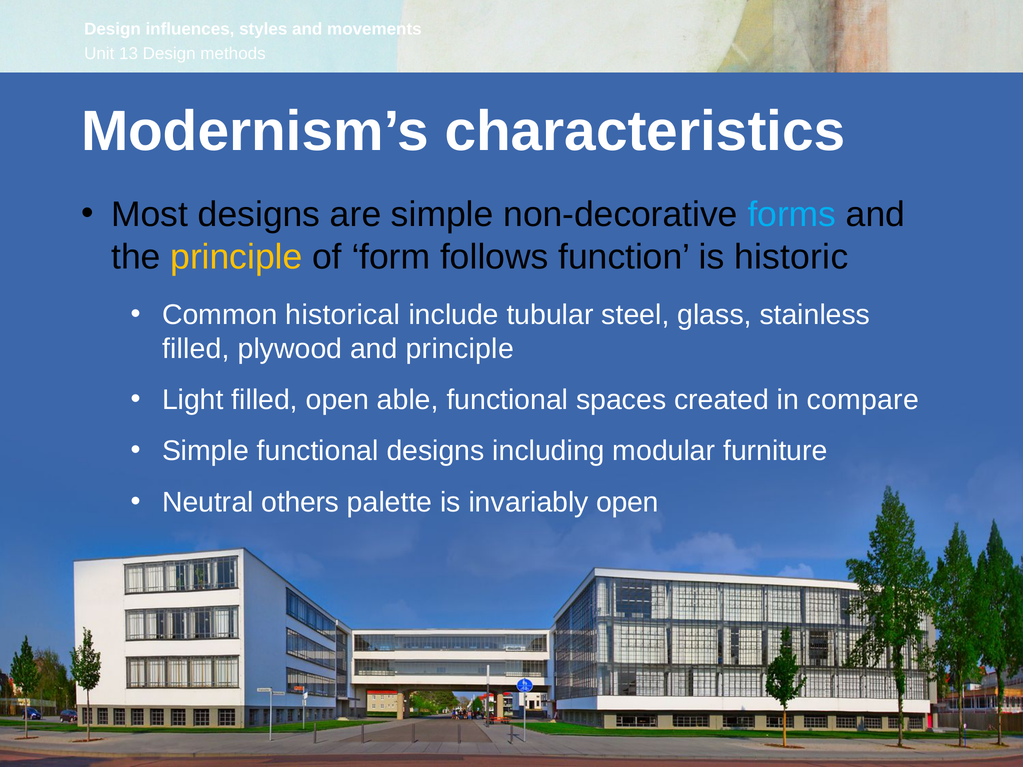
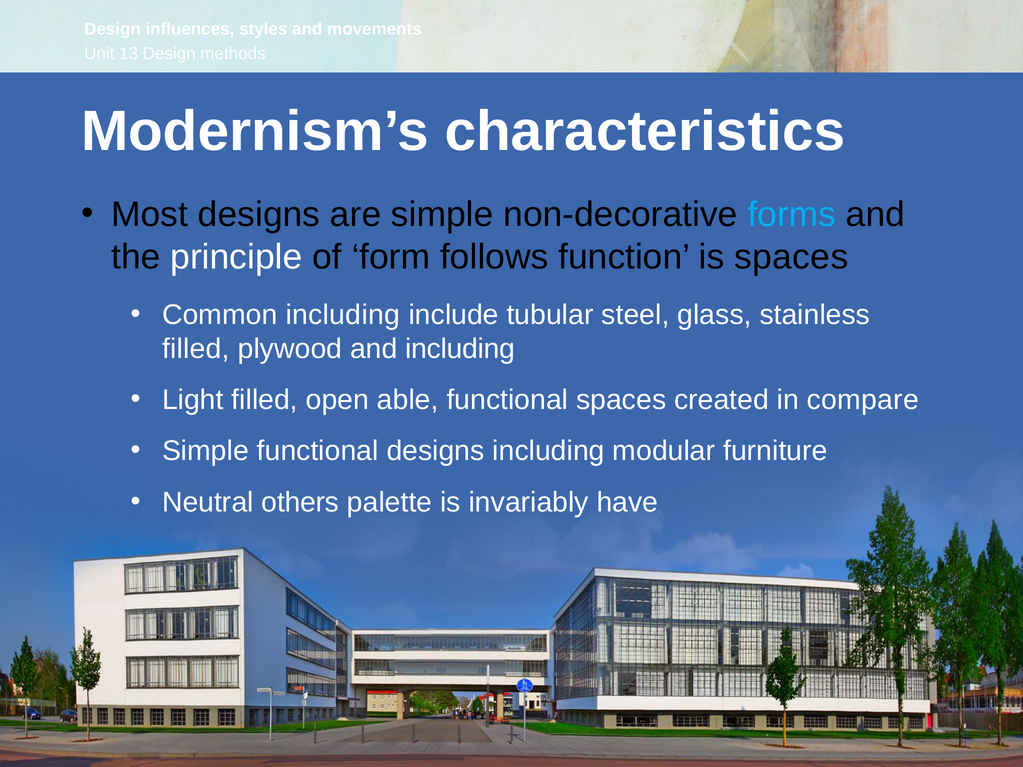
principle at (236, 257) colour: yellow -> white
is historic: historic -> spaces
Common historical: historical -> including
and principle: principle -> including
invariably open: open -> have
